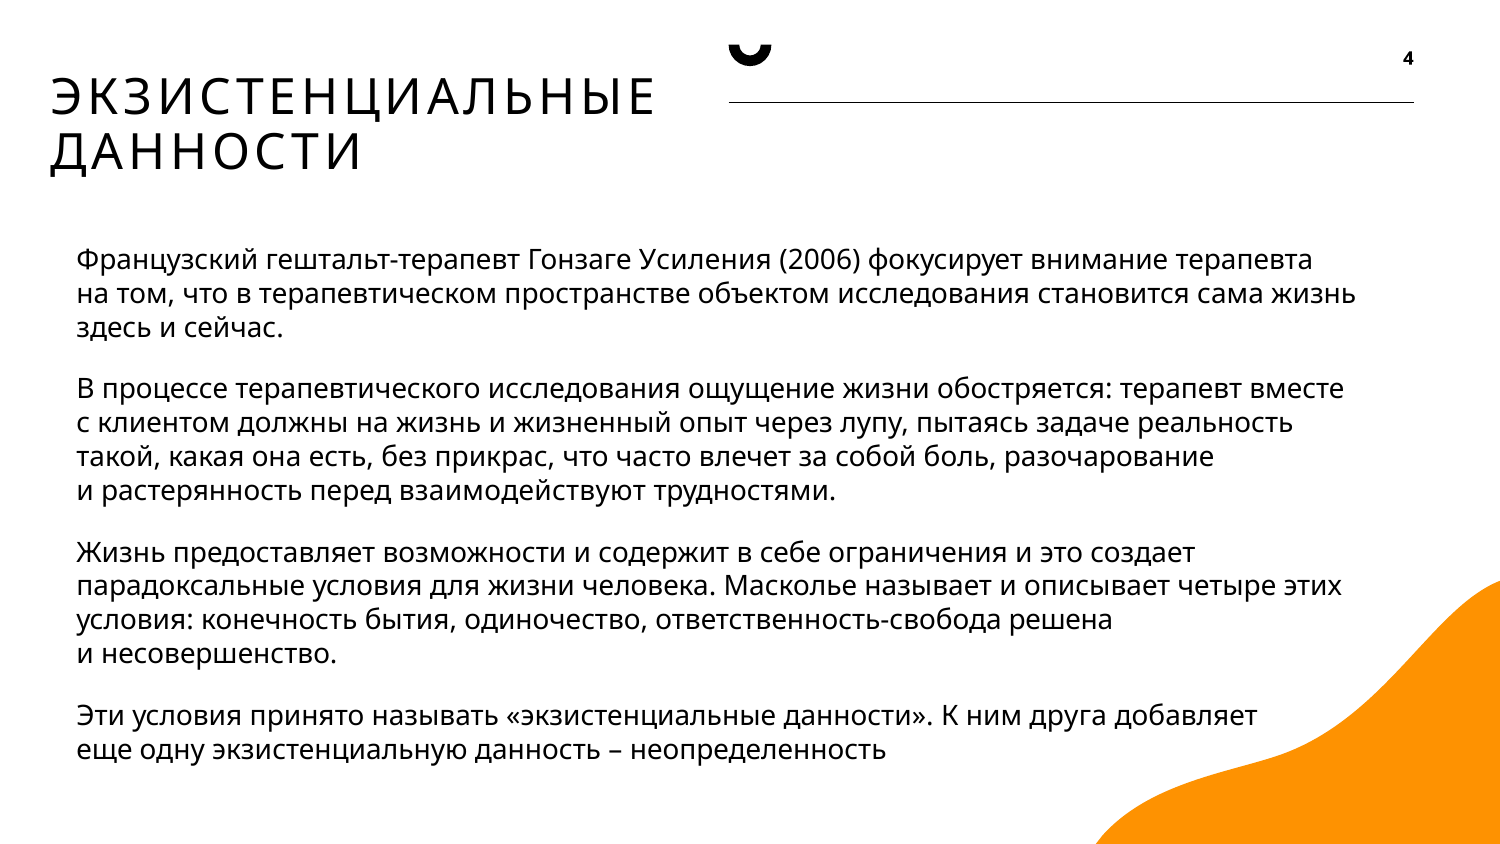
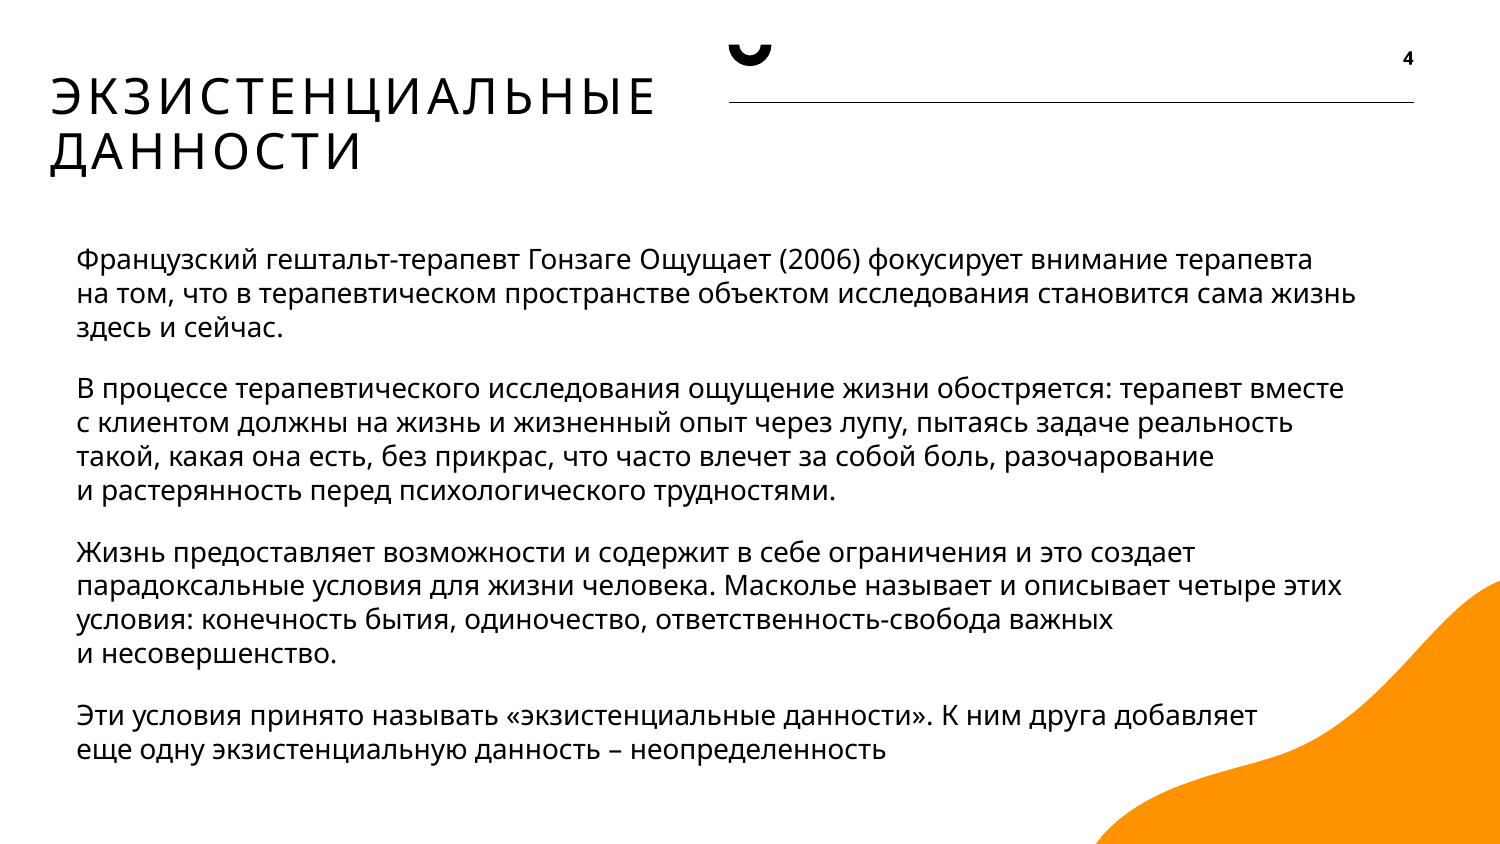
Усиления: Усиления -> Ощущает
взаимодействуют: взаимодействуют -> психологического
решена: решена -> важных
